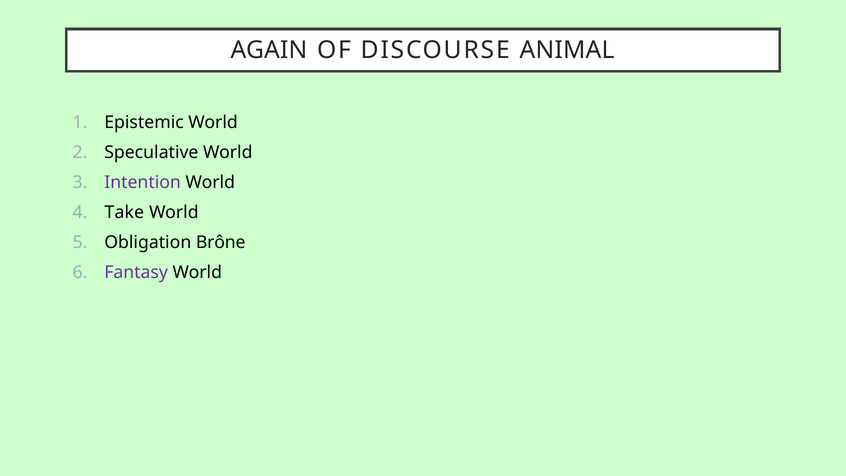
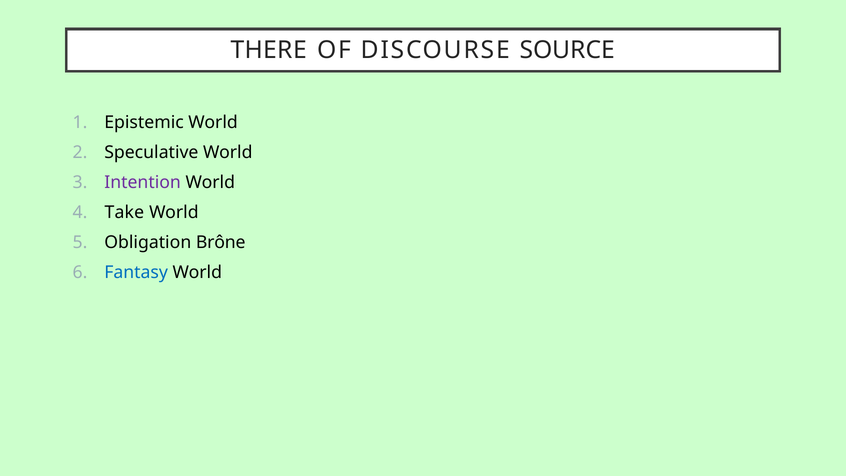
AGAIN: AGAIN -> THERE
ANIMAL: ANIMAL -> SOURCE
Fantasy colour: purple -> blue
